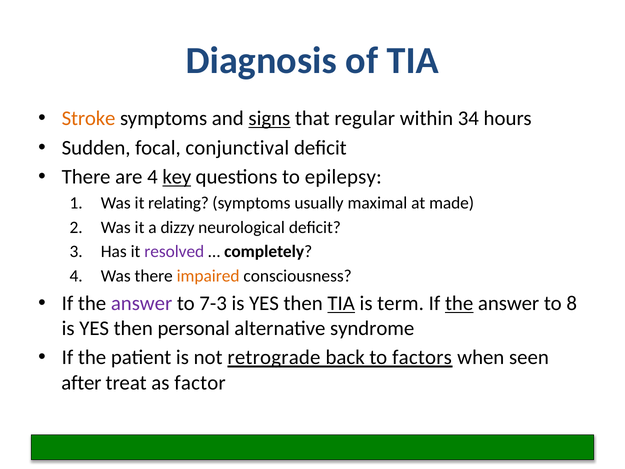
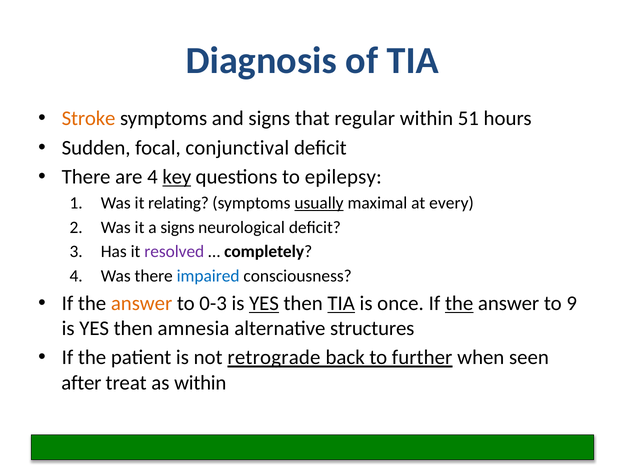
signs at (269, 119) underline: present -> none
34: 34 -> 51
usually underline: none -> present
made: made -> every
a dizzy: dizzy -> signs
impaired colour: orange -> blue
answer at (142, 303) colour: purple -> orange
7-3: 7-3 -> 0-3
YES at (264, 303) underline: none -> present
term: term -> once
8: 8 -> 9
personal: personal -> amnesia
syndrome: syndrome -> structures
factors: factors -> further
as factor: factor -> within
